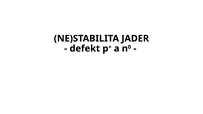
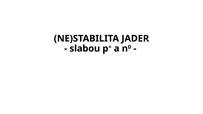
defekt: defekt -> slabou
